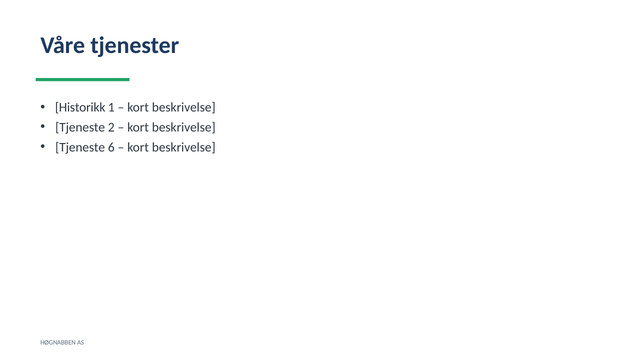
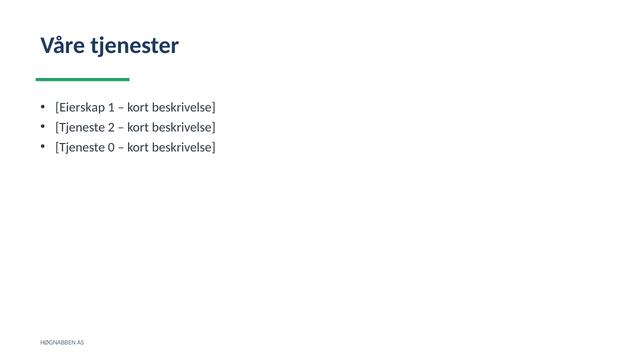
Historikk: Historikk -> Eierskap
6: 6 -> 0
